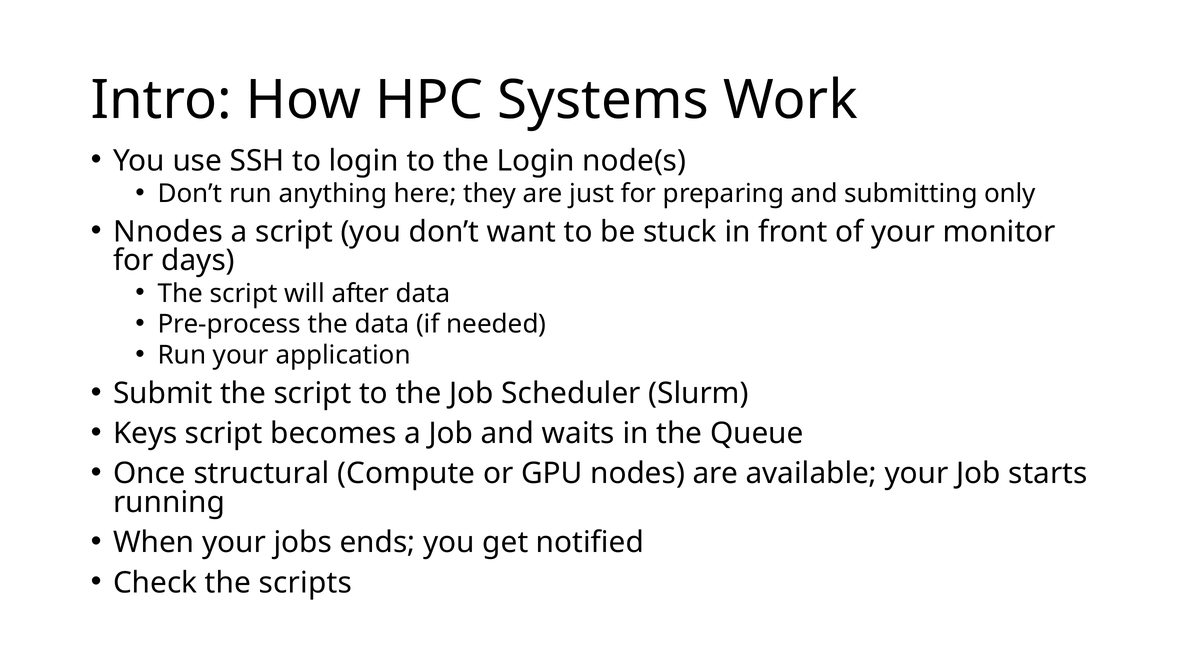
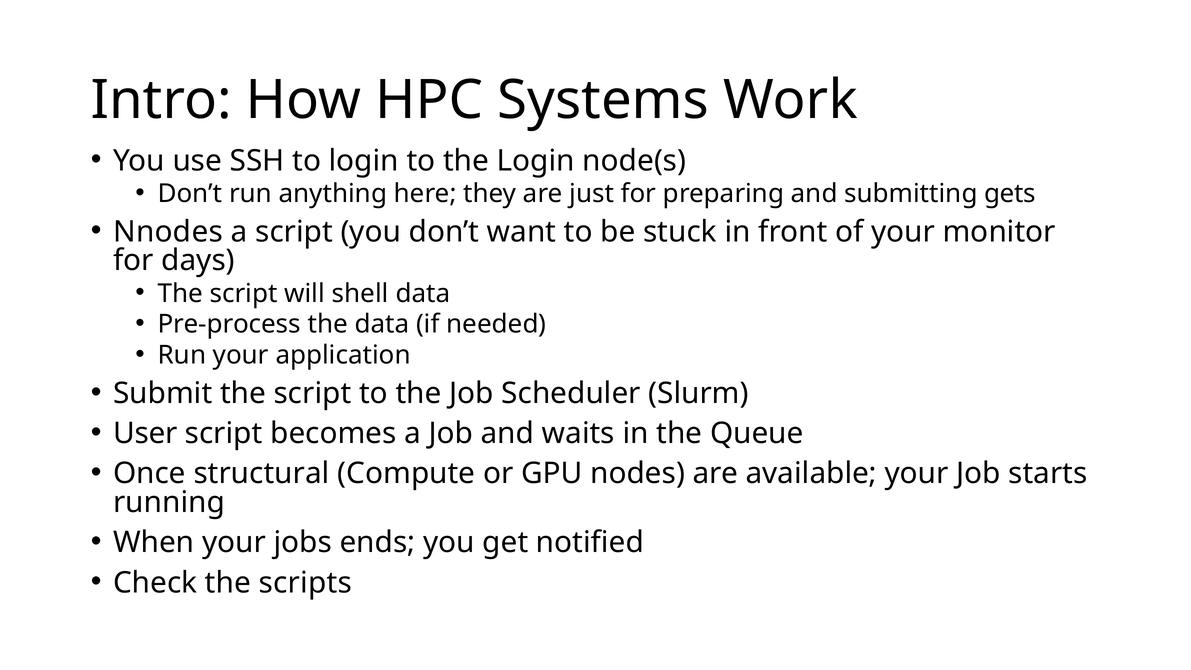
only: only -> gets
after: after -> shell
Keys: Keys -> User
